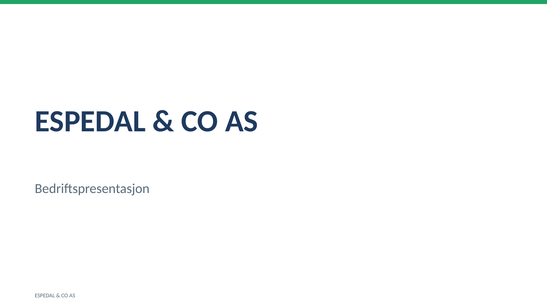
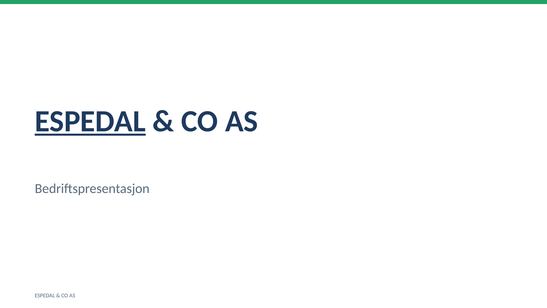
ESPEDAL at (90, 121) underline: none -> present
